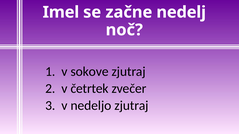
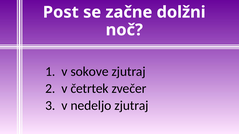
Imel: Imel -> Post
nedelj: nedelj -> dolžni
